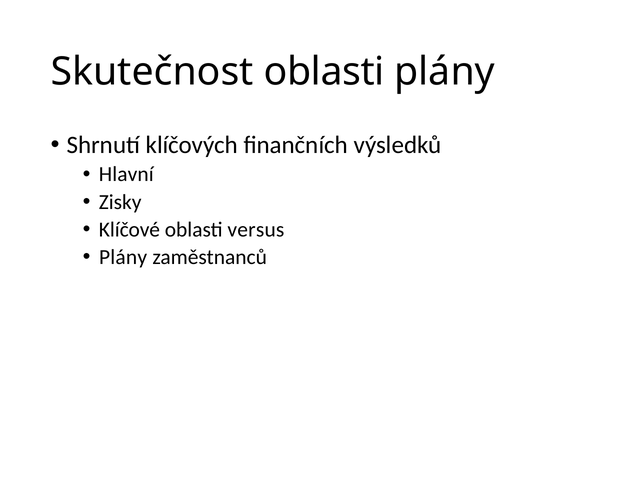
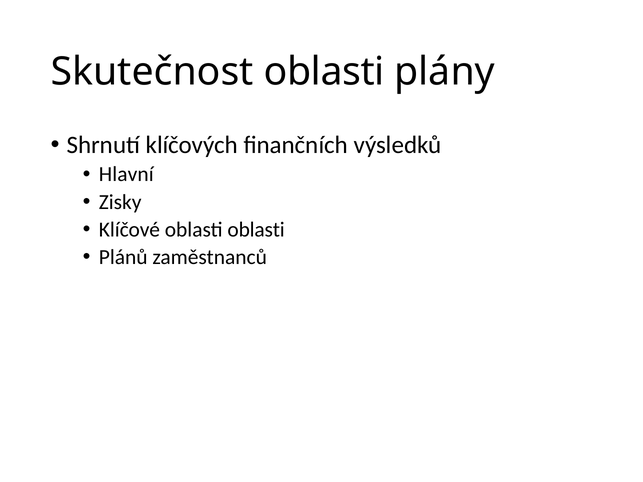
oblasti versus: versus -> oblasti
Plány at (123, 257): Plány -> Plánů
